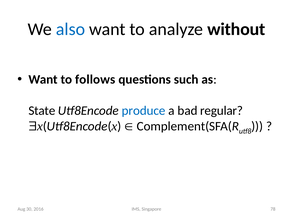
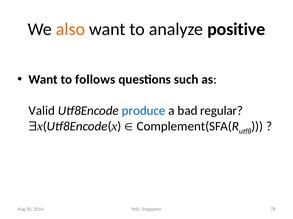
also colour: blue -> orange
without: without -> positive
State: State -> Valid
